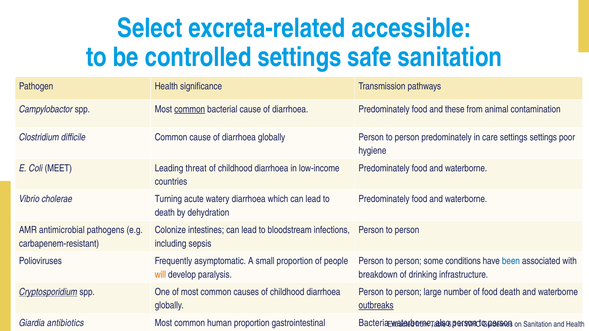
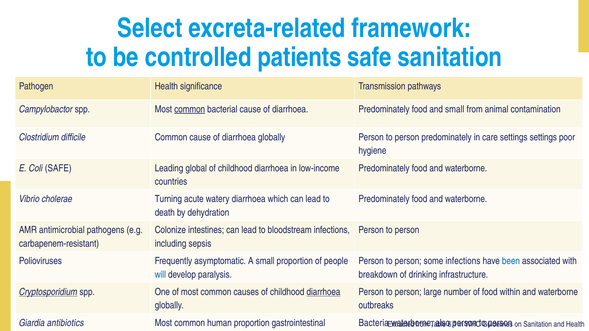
accessible: accessible -> framework
controlled settings: settings -> patients
and these: these -> small
Coli MEET: MEET -> SAFE
threat: threat -> global
some conditions: conditions -> infections
will colour: orange -> blue
food death: death -> within
diarrhoea at (323, 292) underline: none -> present
outbreaks underline: present -> none
